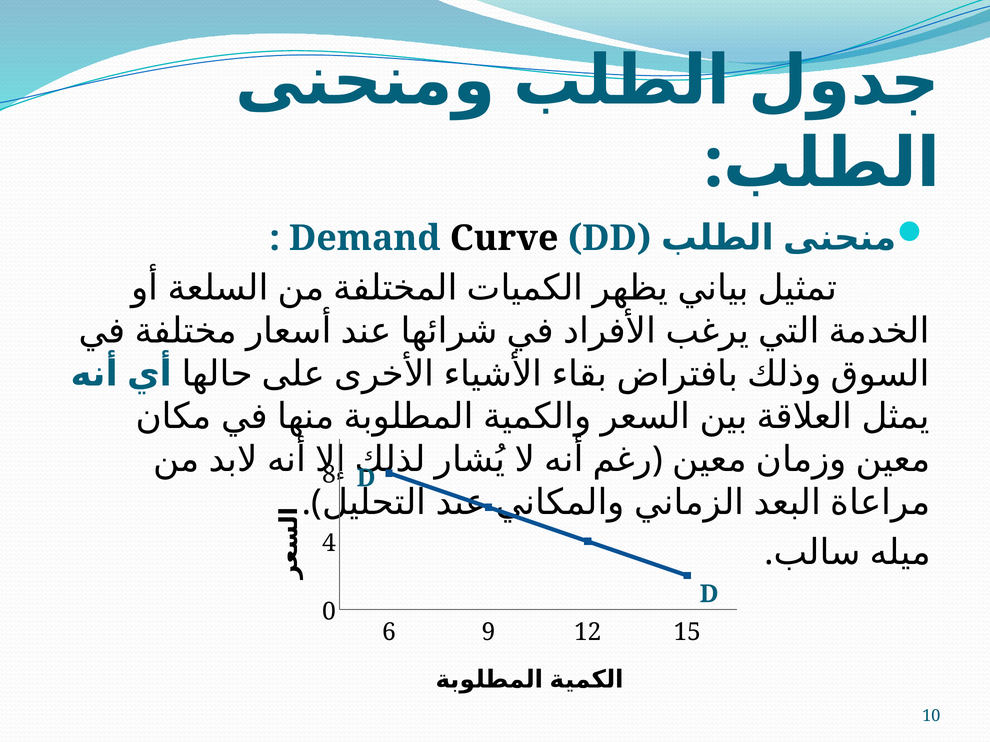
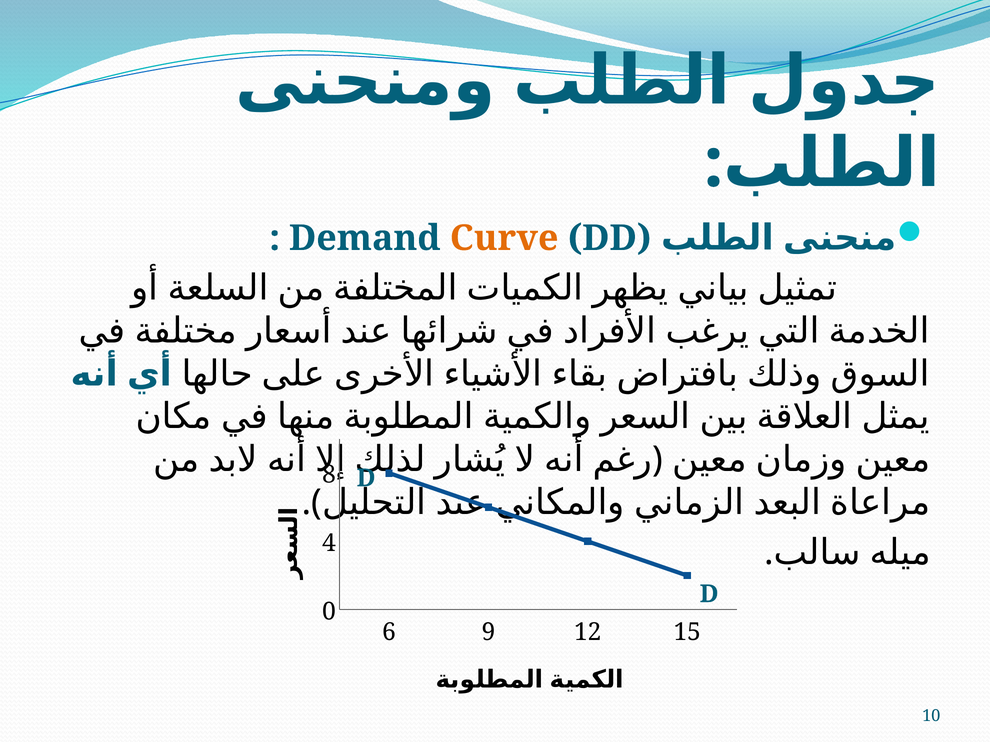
Curve colour: black -> orange
